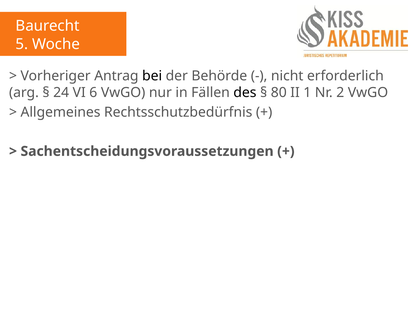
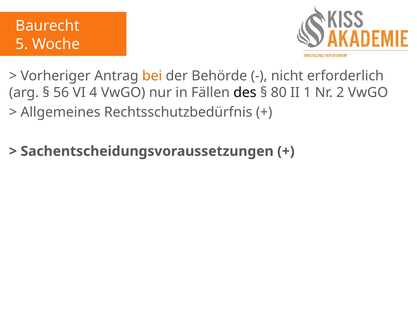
bei colour: black -> orange
24: 24 -> 56
6: 6 -> 4
